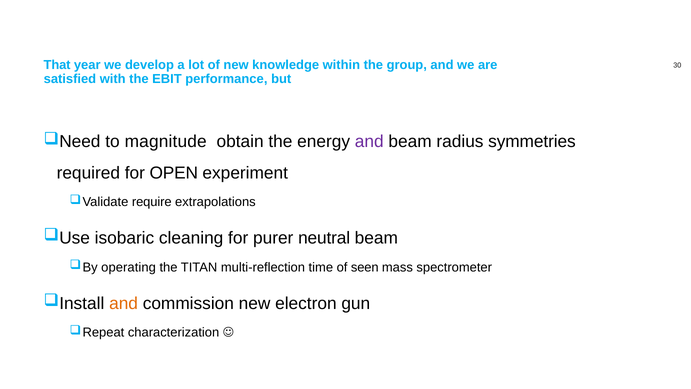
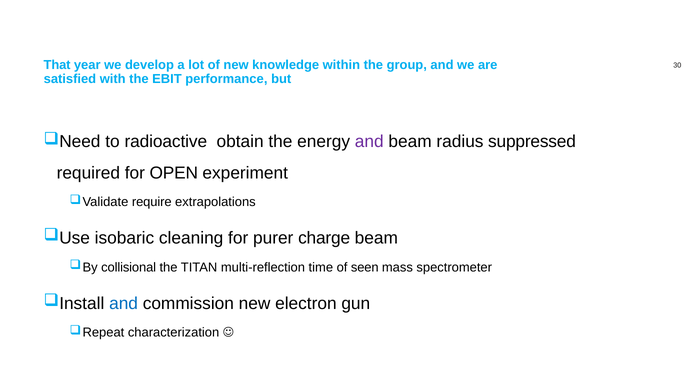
magnitude: magnitude -> radioactive
symmetries: symmetries -> suppressed
neutral: neutral -> charge
operating: operating -> collisional
and at (124, 303) colour: orange -> blue
